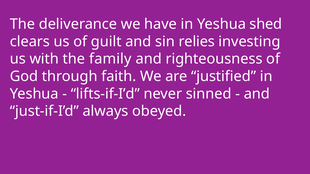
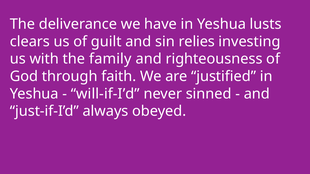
shed: shed -> lusts
lifts-if-I’d: lifts-if-I’d -> will-if-I’d
